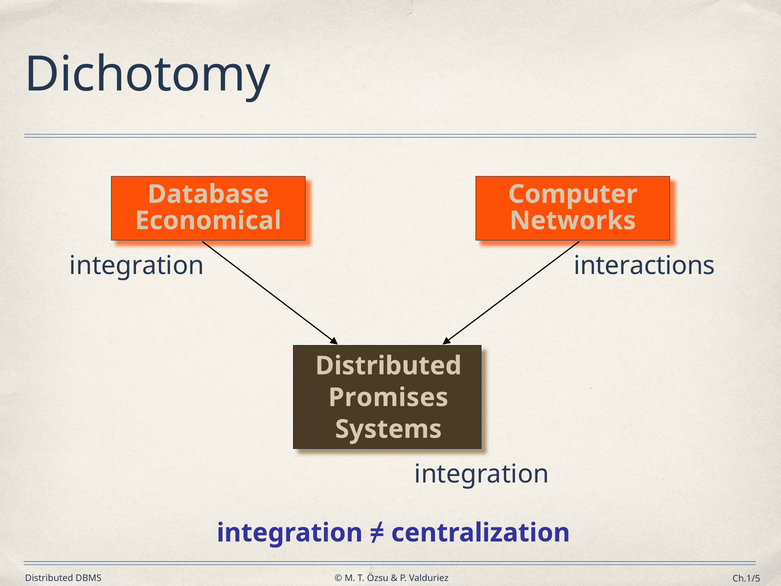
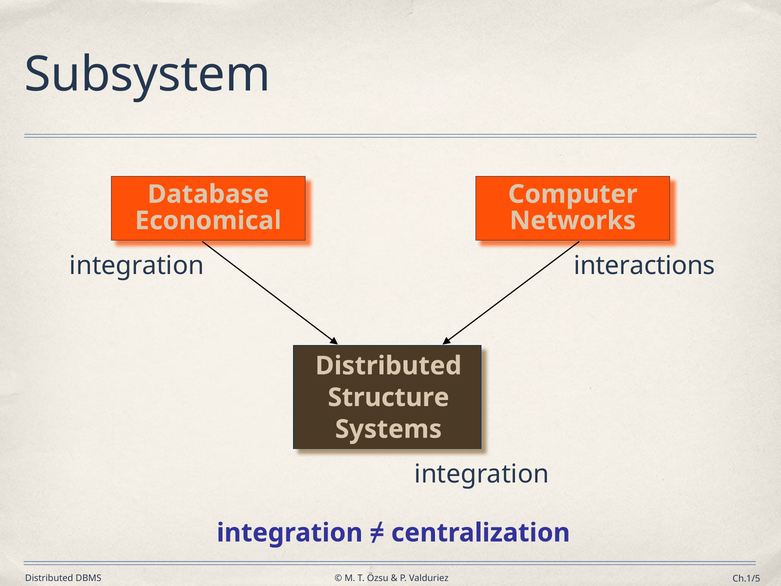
Dichotomy: Dichotomy -> Subsystem
Promises: Promises -> Structure
